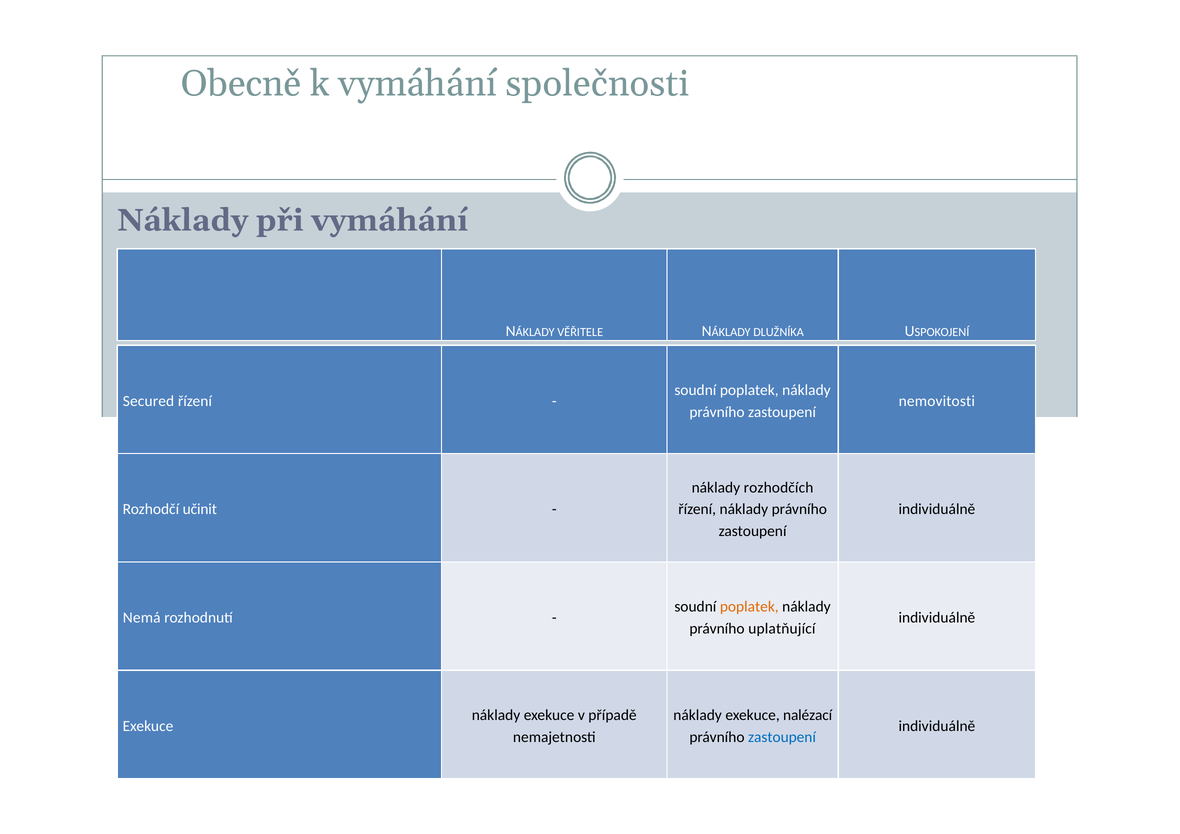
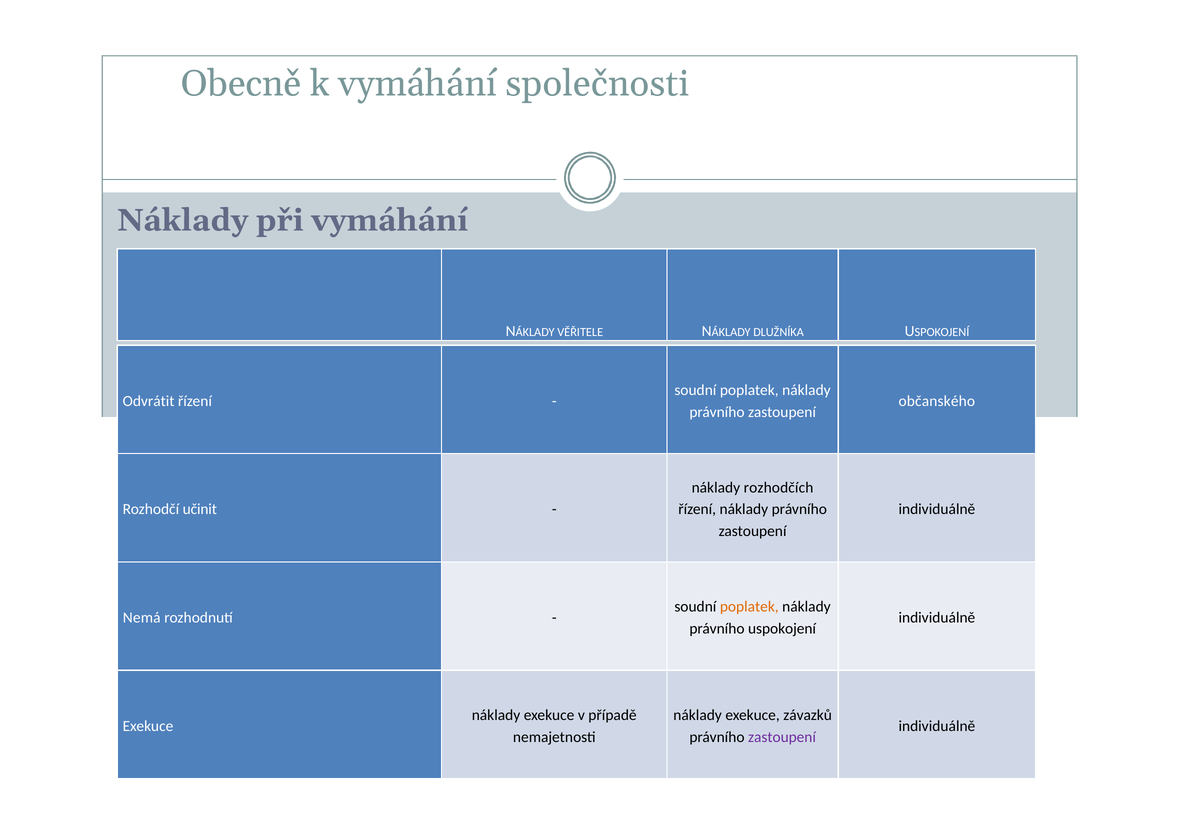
Secured: Secured -> Odvrátit
nemovitosti: nemovitosti -> občanského
právního uplatňující: uplatňující -> uspokojení
nalézací: nalézací -> závazků
zastoupení at (782, 737) colour: blue -> purple
